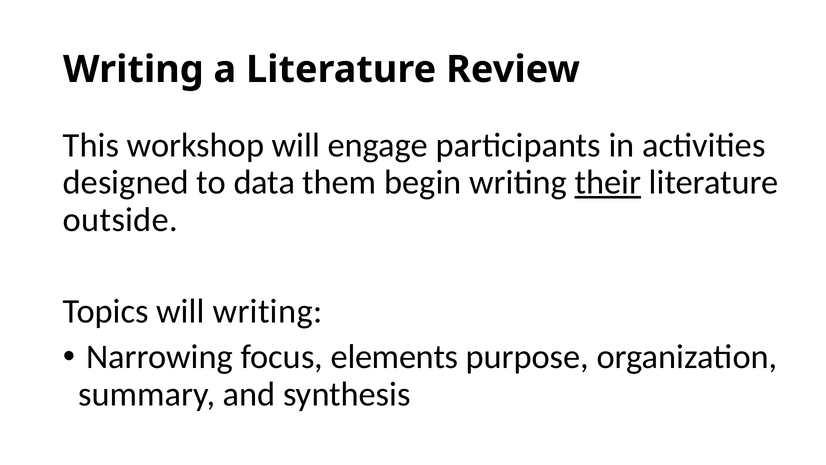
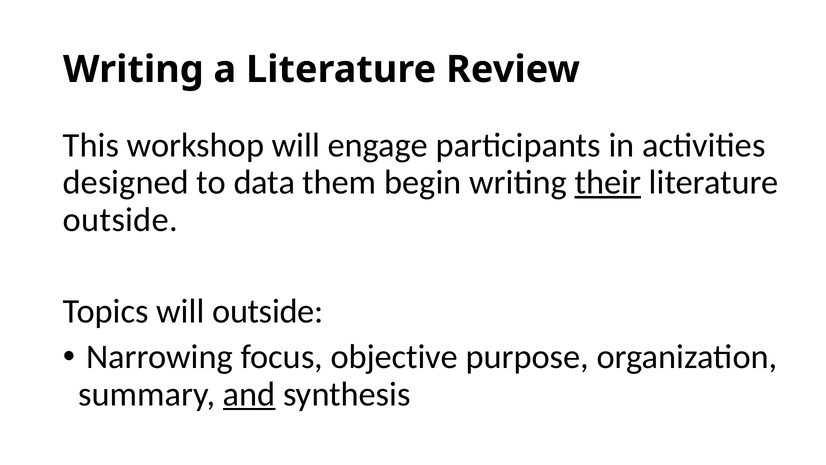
will writing: writing -> outside
elements: elements -> objective
and underline: none -> present
